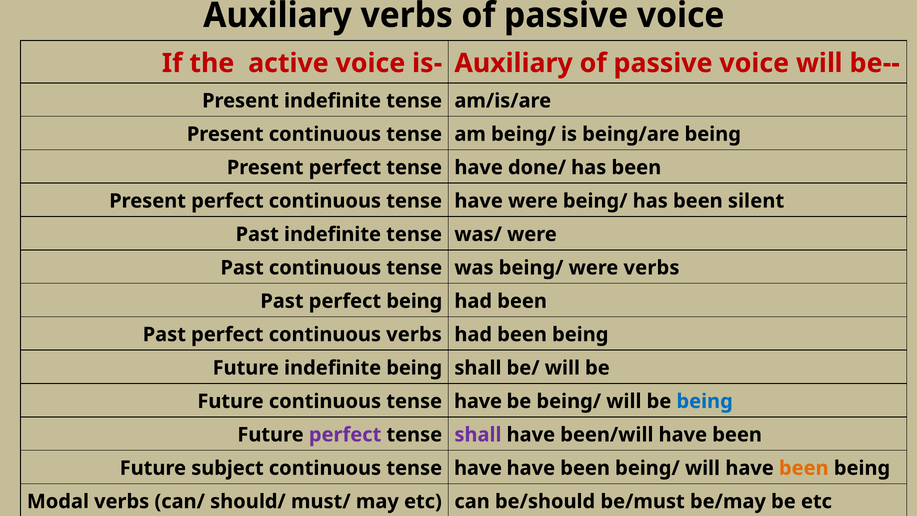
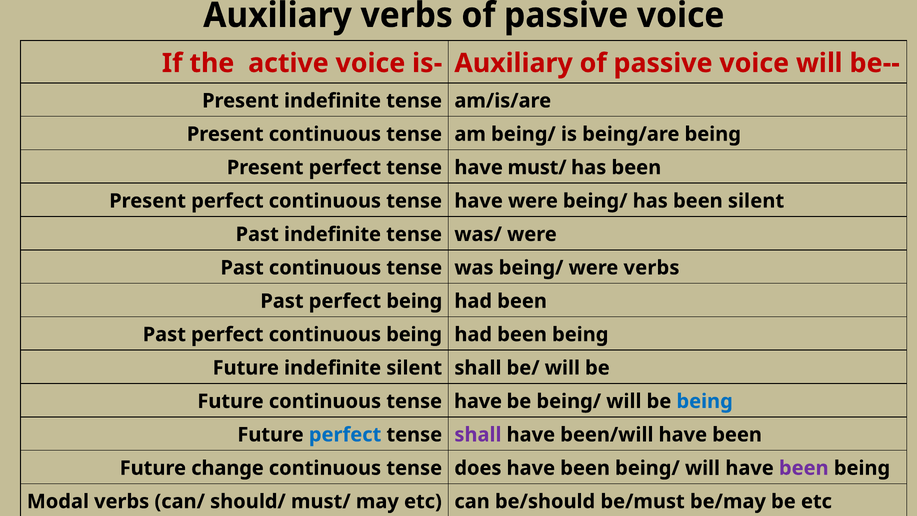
have done/: done/ -> must/
continuous verbs: verbs -> being
indefinite being: being -> silent
perfect at (345, 435) colour: purple -> blue
subject: subject -> change
have at (478, 468): have -> does
been at (804, 468) colour: orange -> purple
